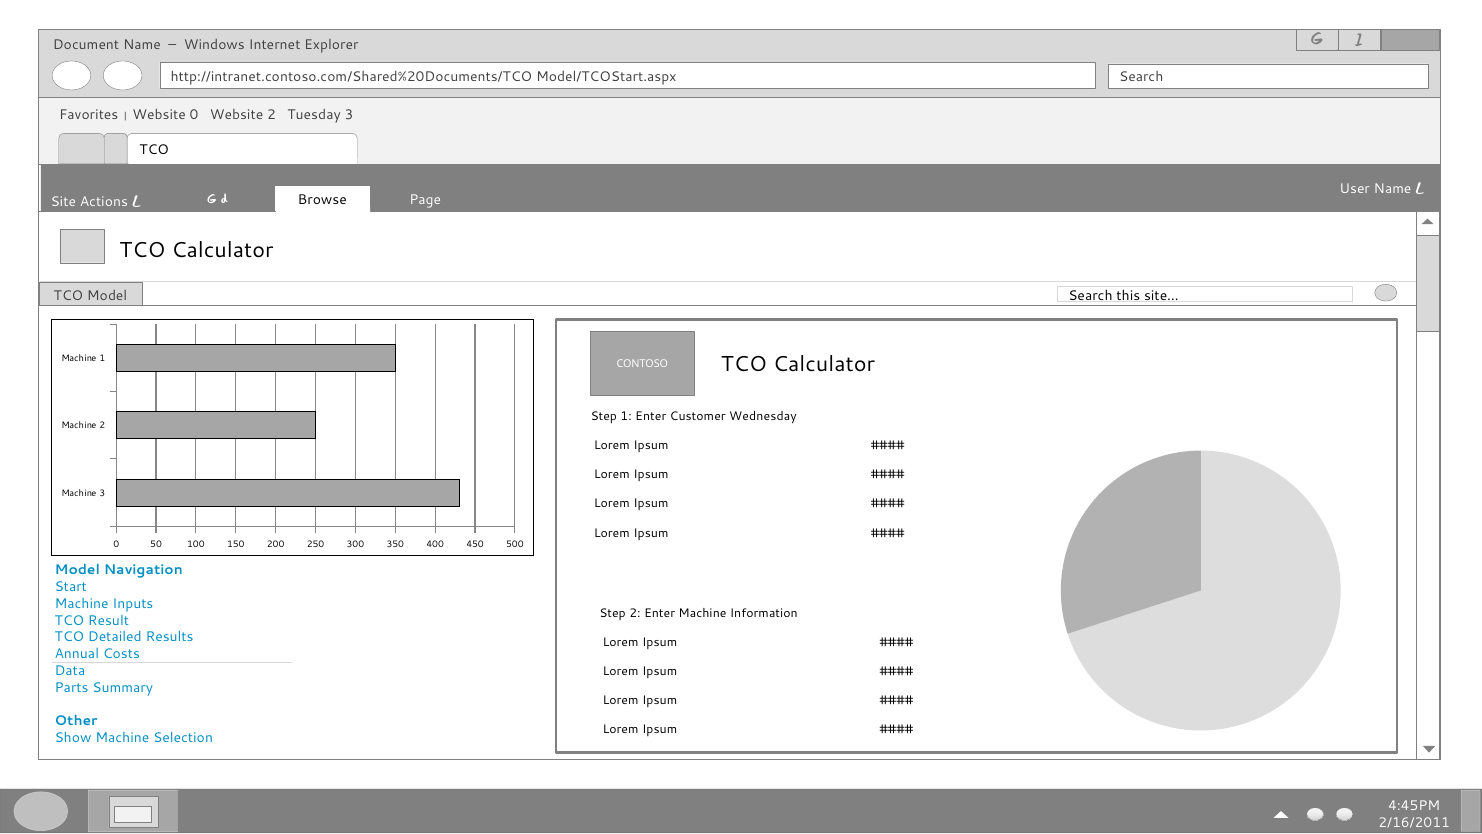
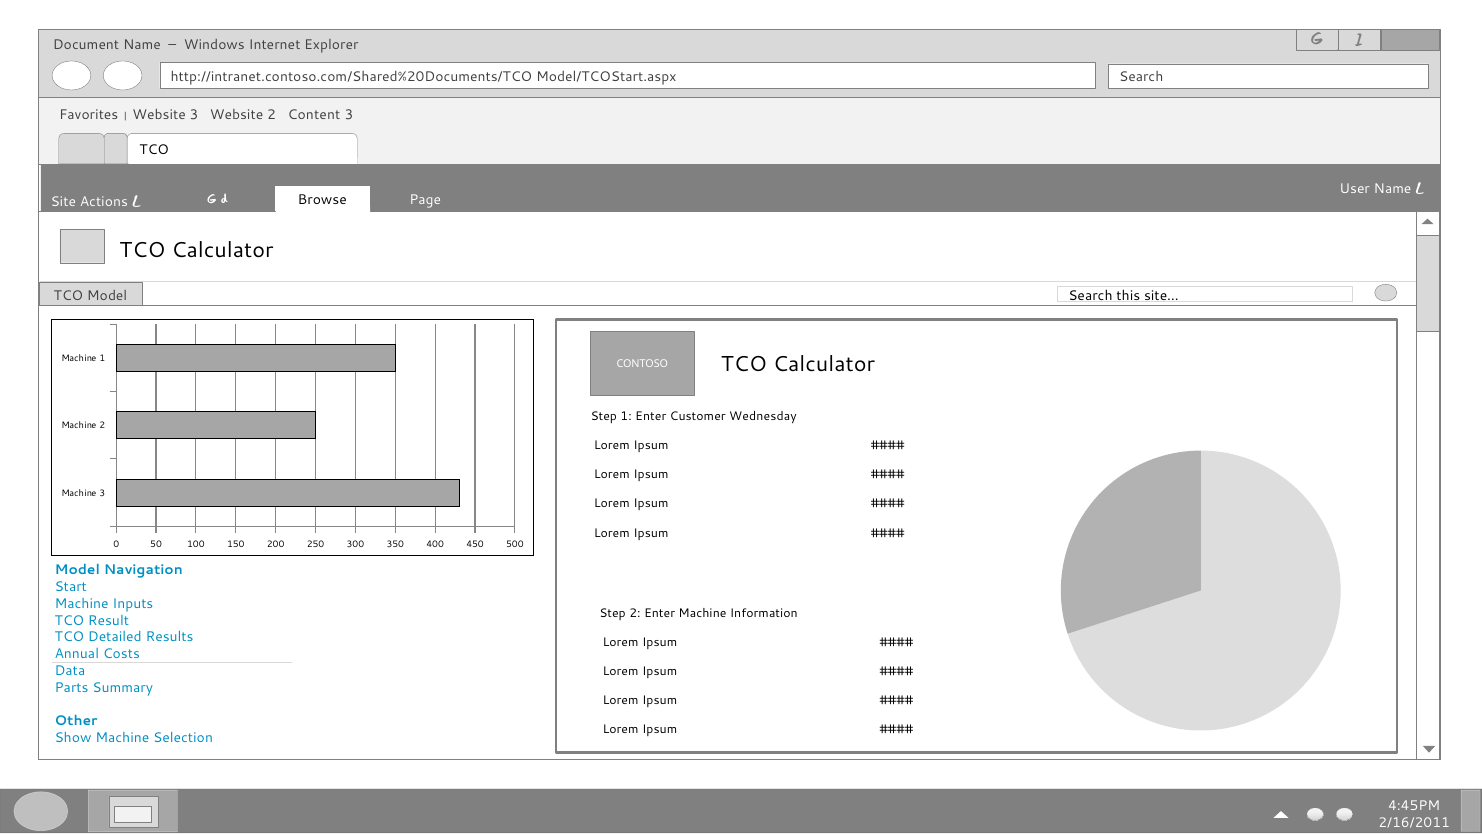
Website 0: 0 -> 3
Tuesday: Tuesday -> Content
